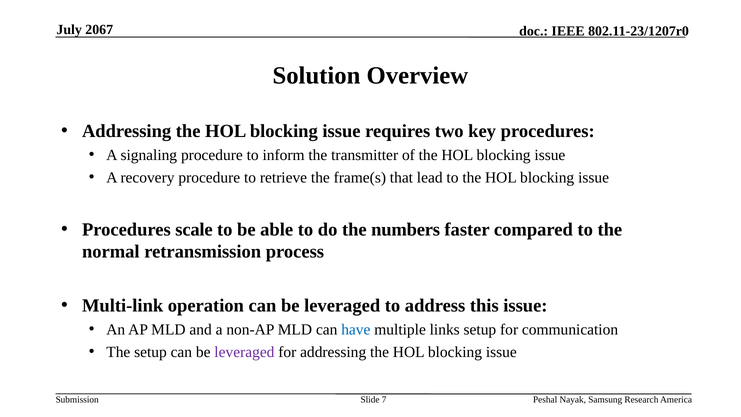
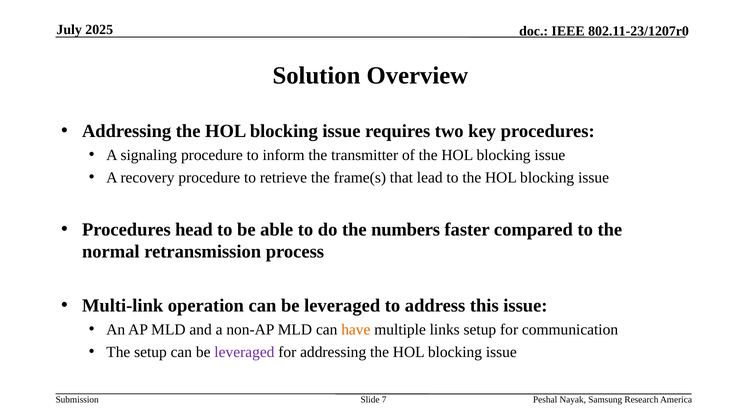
2067: 2067 -> 2025
scale: scale -> head
have colour: blue -> orange
